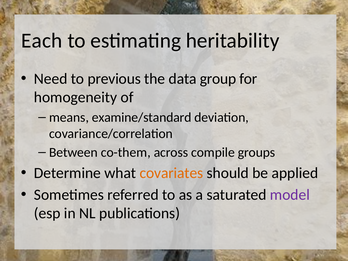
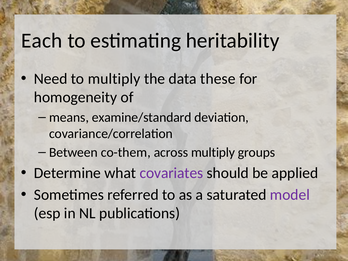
to previous: previous -> multiply
group: group -> these
across compile: compile -> multiply
covariates colour: orange -> purple
